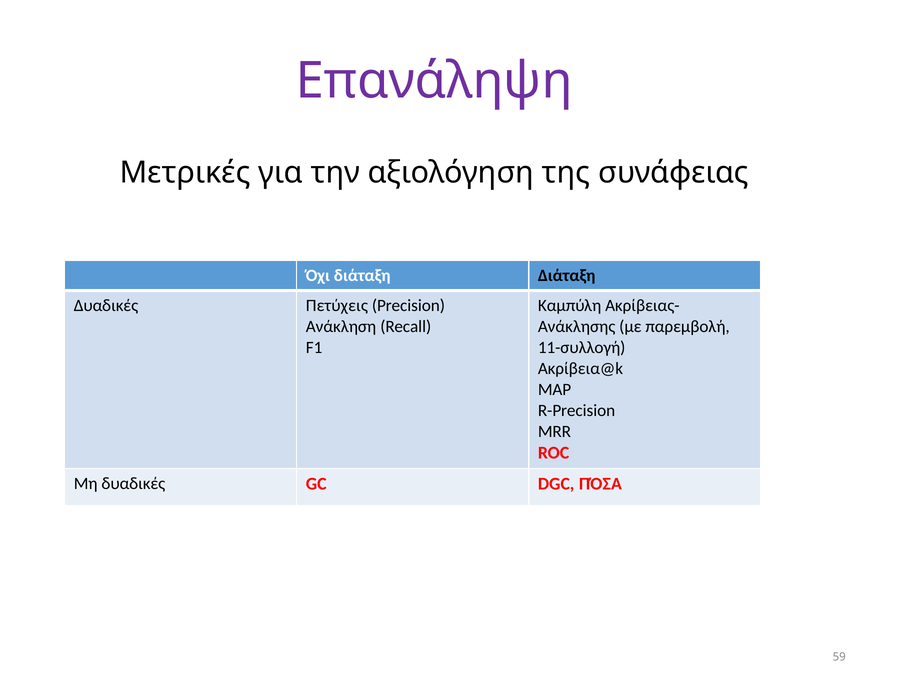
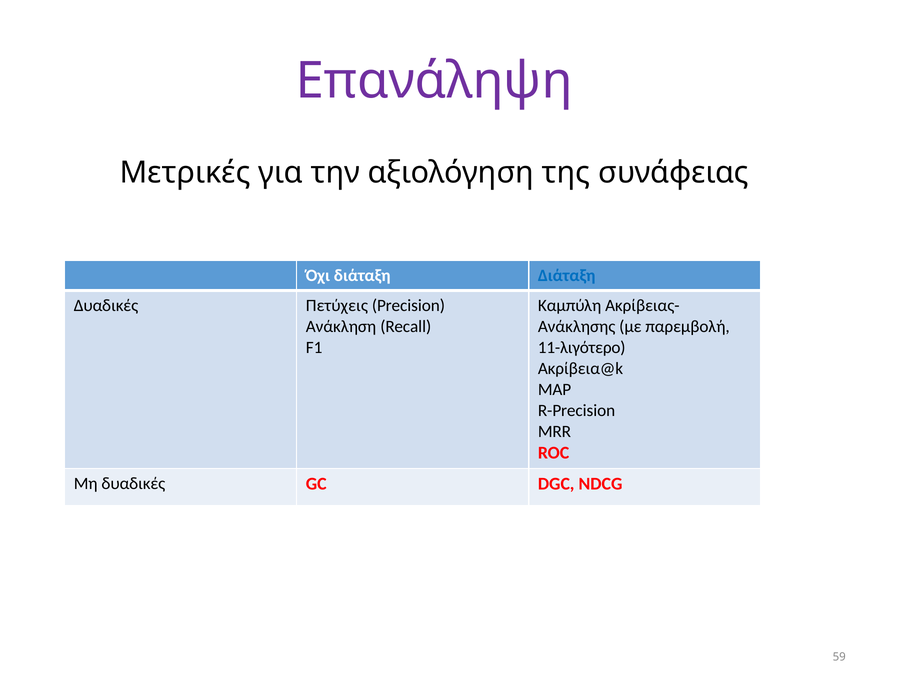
Διάταξη at (567, 275) colour: black -> blue
11-συλλογή: 11-συλλογή -> 11-λιγότερο
ΠΌΣΑ: ΠΌΣΑ -> NDCG
